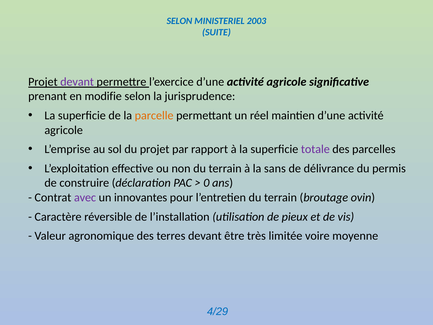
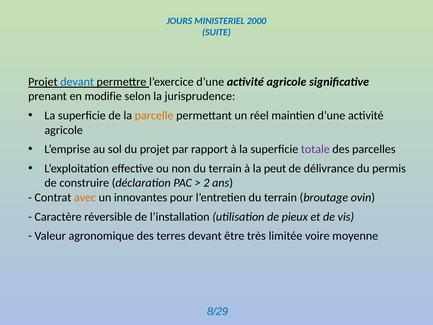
SELON at (179, 21): SELON -> JOURS
2003: 2003 -> 2000
devant at (77, 82) colour: purple -> blue
sans: sans -> peut
0: 0 -> 2
avec colour: purple -> orange
4/29: 4/29 -> 8/29
